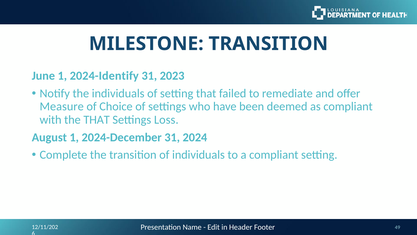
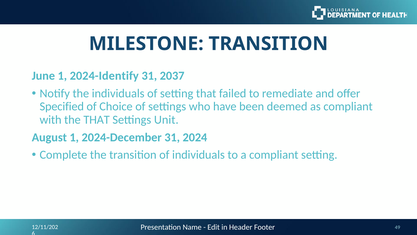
2023: 2023 -> 2037
Measure: Measure -> Specified
Loss: Loss -> Unit
